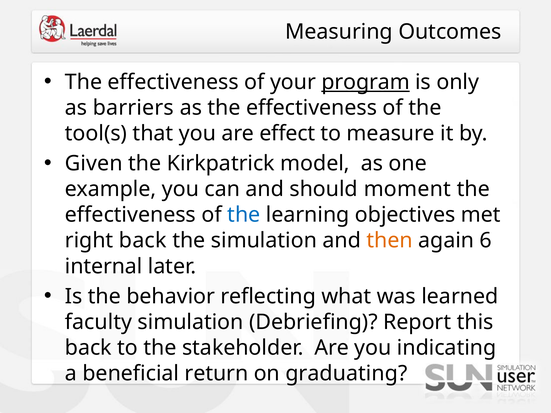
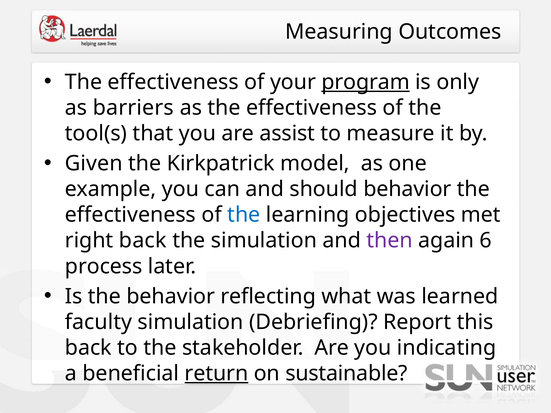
effect: effect -> assist
should moment: moment -> behavior
then colour: orange -> purple
internal: internal -> process
return underline: none -> present
graduating: graduating -> sustainable
